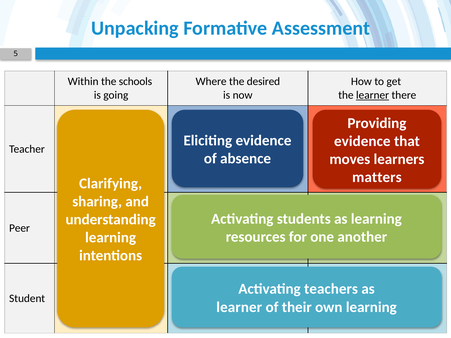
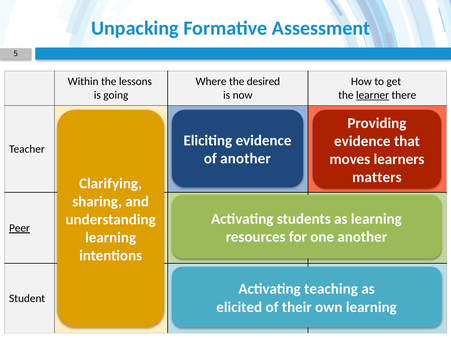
schools: schools -> lessons
of absence: absence -> another
Peer underline: none -> present
teachers: teachers -> teaching
learner at (239, 307): learner -> elicited
